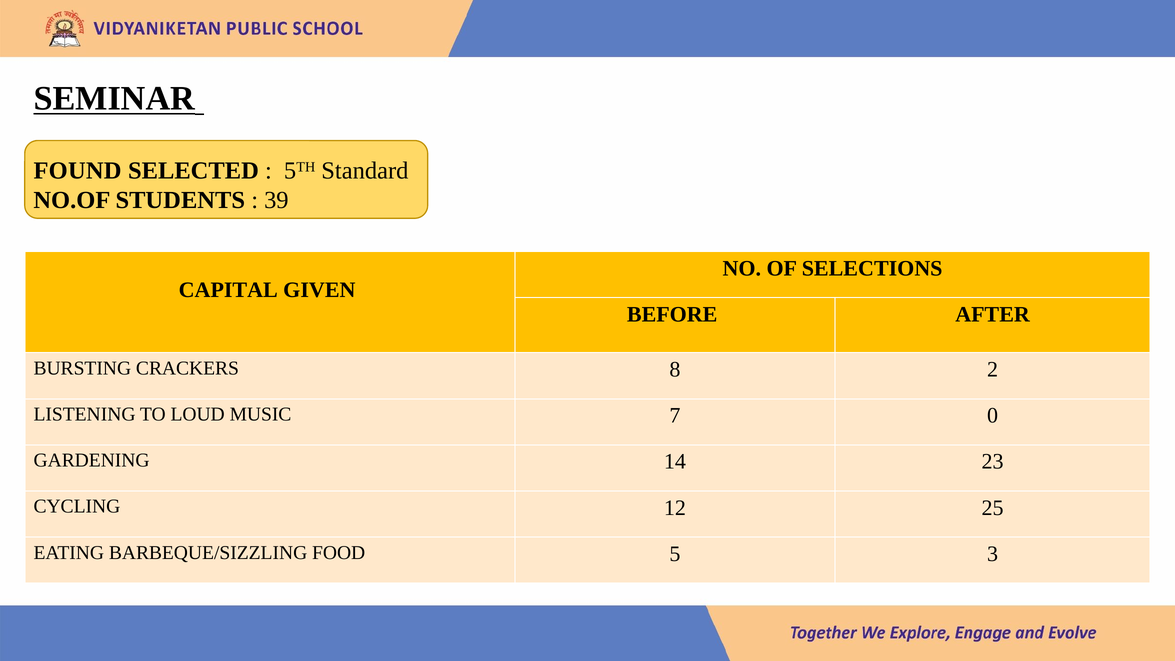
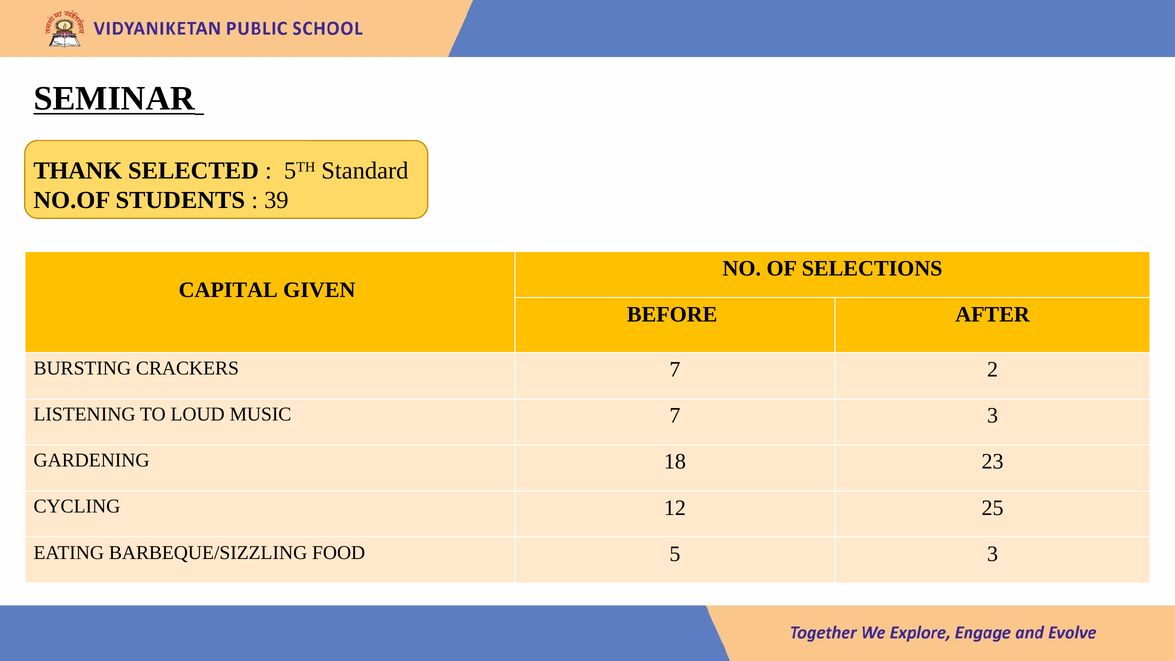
FOUND: FOUND -> THANK
CRACKERS 8: 8 -> 7
7 0: 0 -> 3
14: 14 -> 18
